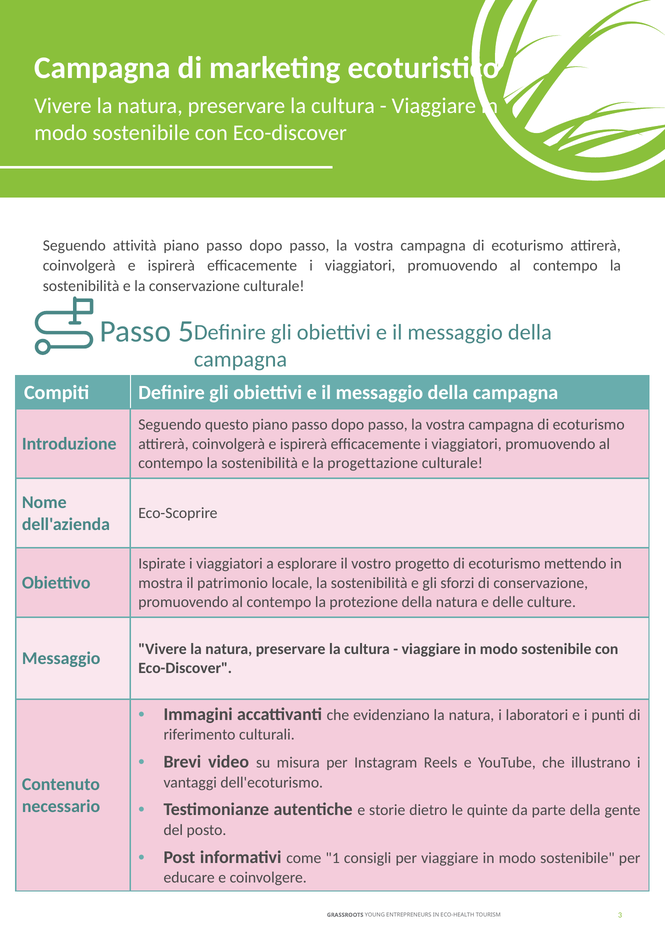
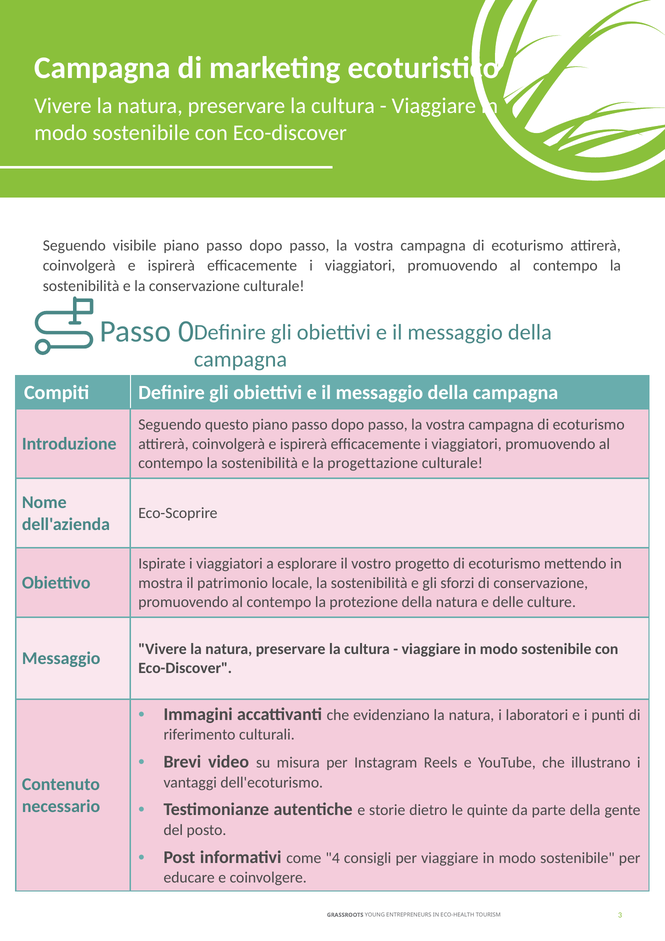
attività: attività -> visibile
5: 5 -> 0
1: 1 -> 4
